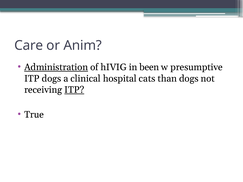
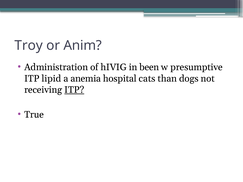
Care: Care -> Troy
Administration underline: present -> none
ITP dogs: dogs -> lipid
clinical: clinical -> anemia
